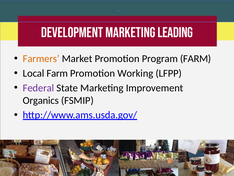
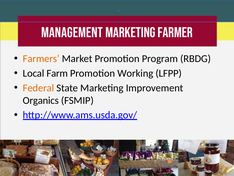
Development: Development -> Management
Leading: Leading -> Farmer
Program FARM: FARM -> RBDG
Federal colour: purple -> orange
